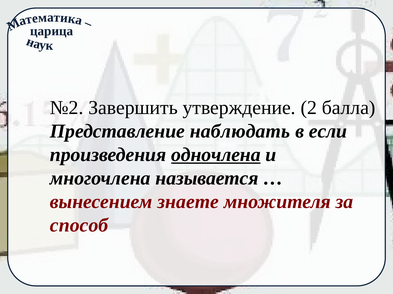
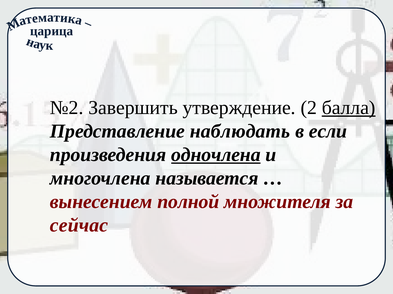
балла underline: none -> present
знаете: знаете -> полной
способ: способ -> сейчас
